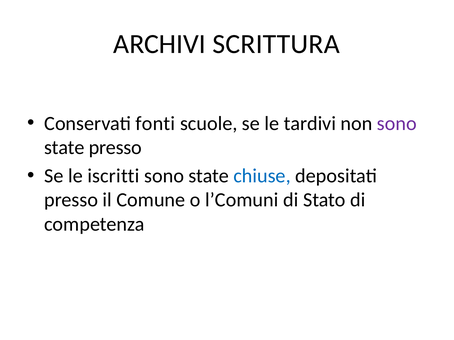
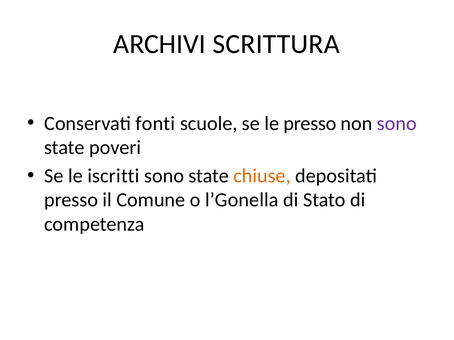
le tardivi: tardivi -> presso
state presso: presso -> poveri
chiuse colour: blue -> orange
l’Comuni: l’Comuni -> l’Gonella
